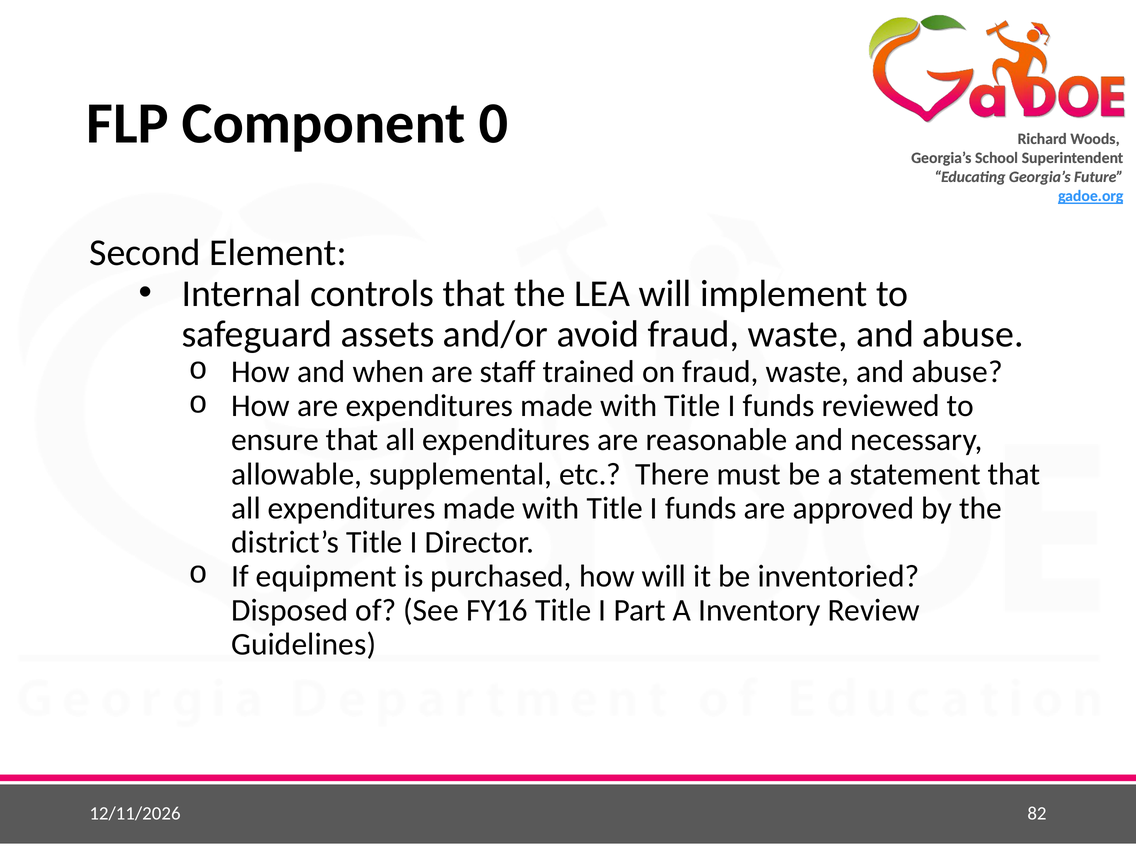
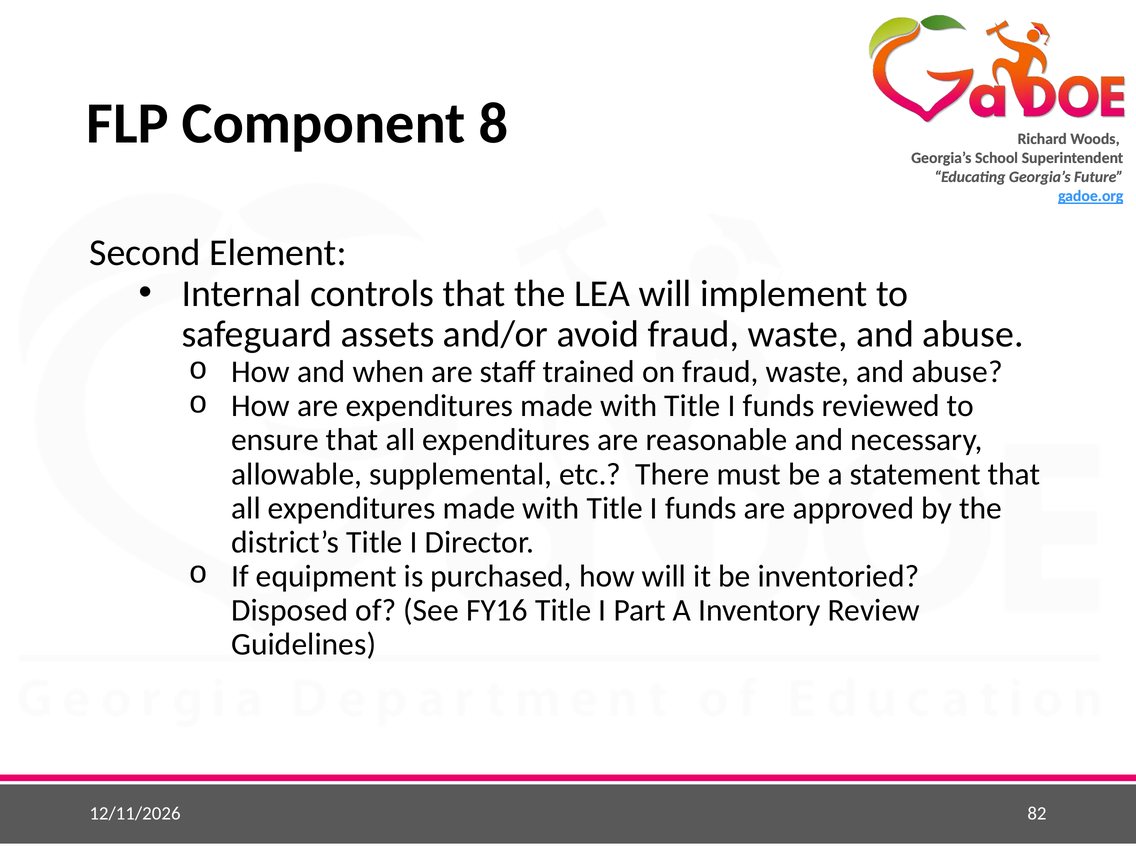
0: 0 -> 8
